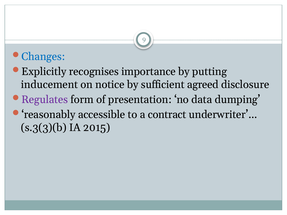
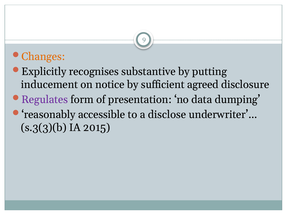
Changes colour: blue -> orange
importance: importance -> substantive
contract: contract -> disclose
